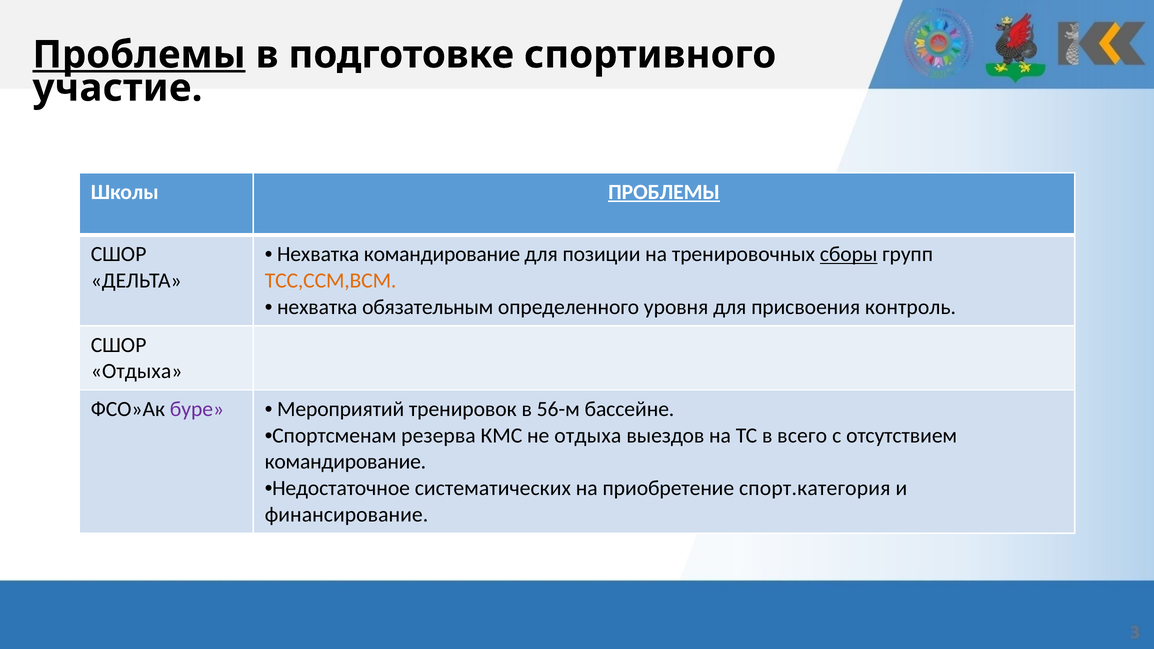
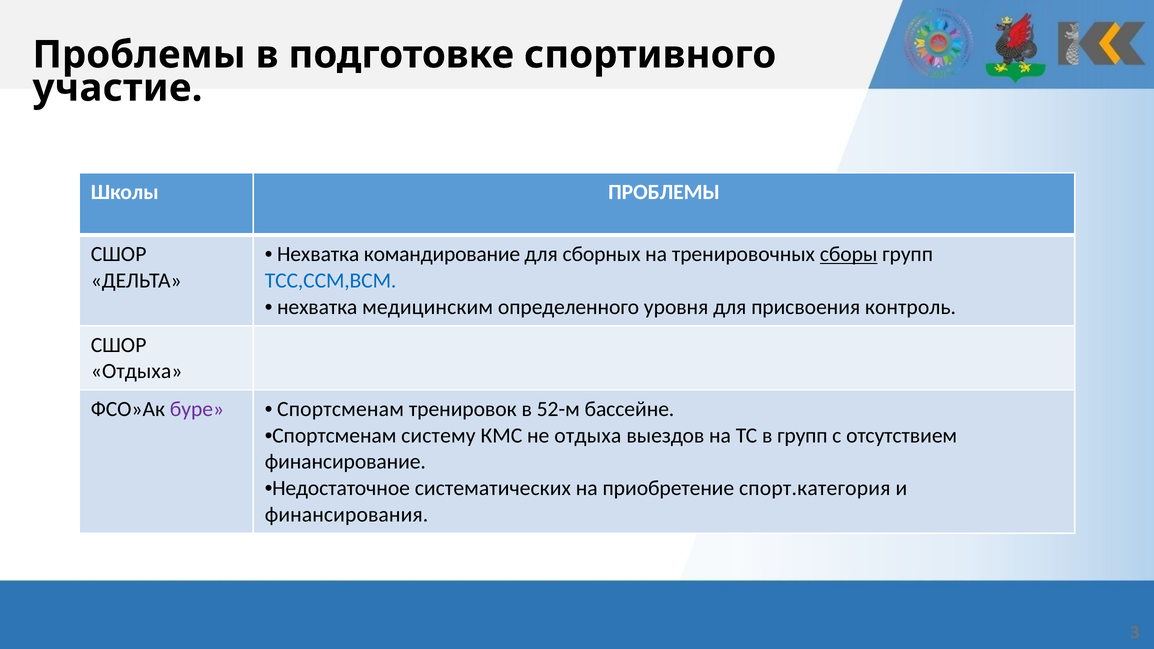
Проблемы at (139, 55) underline: present -> none
ПРОБЛЕМЫ at (664, 192) underline: present -> none
позиции: позиции -> сборных
ТСС,ССМ,ВСМ colour: orange -> blue
обязательным: обязательным -> медицинским
Мероприятий at (341, 409): Мероприятий -> Спортсменам
56-м: 56-м -> 52-м
резерва: резерва -> систему
в всего: всего -> групп
командирование at (345, 462): командирование -> финансирование
финансирование: финансирование -> финансирования
